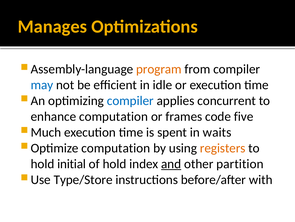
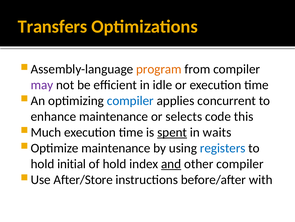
Manages: Manages -> Transfers
may colour: blue -> purple
enhance computation: computation -> maintenance
frames: frames -> selects
five: five -> this
spent underline: none -> present
computation at (116, 148): computation -> maintenance
registers colour: orange -> blue
other partition: partition -> compiler
Type/Store: Type/Store -> After/Store
